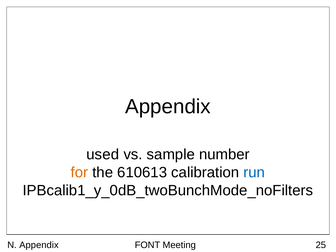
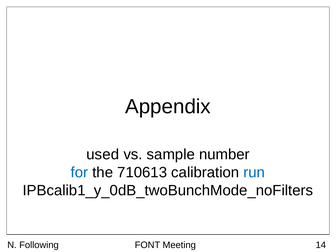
for colour: orange -> blue
610613: 610613 -> 710613
N Appendix: Appendix -> Following
25: 25 -> 14
